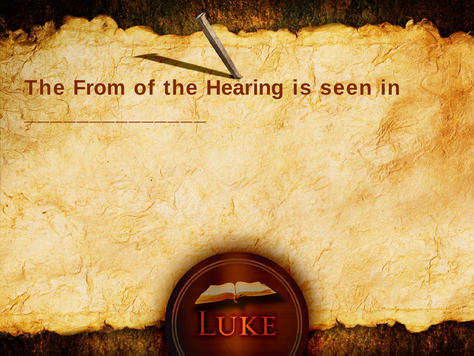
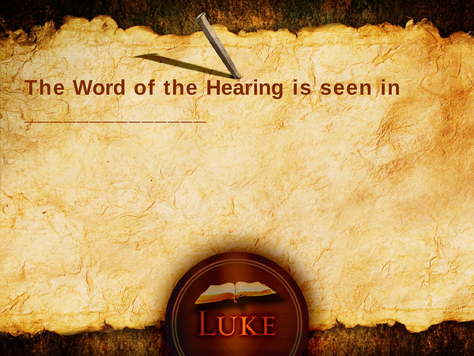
From: From -> Word
